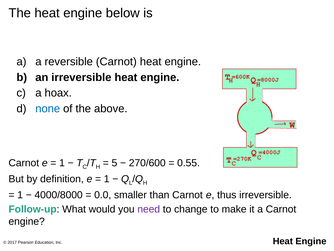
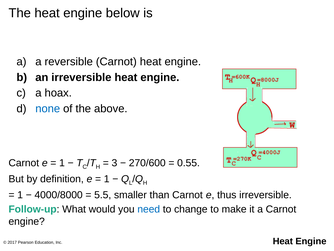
5: 5 -> 3
0.0: 0.0 -> 5.5
need colour: purple -> blue
